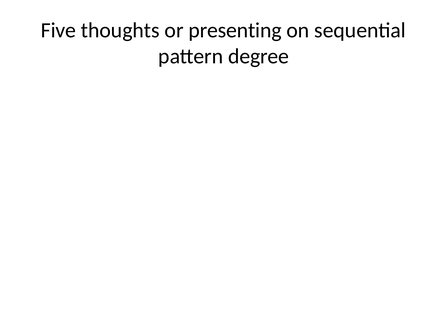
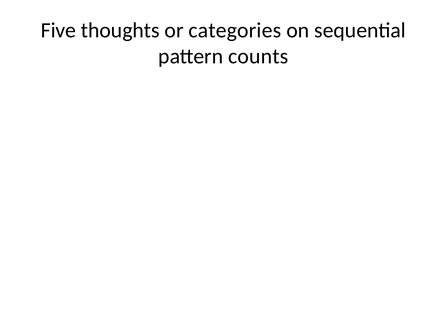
presenting: presenting -> categories
degree: degree -> counts
